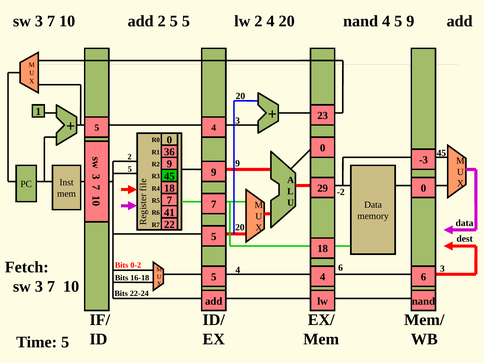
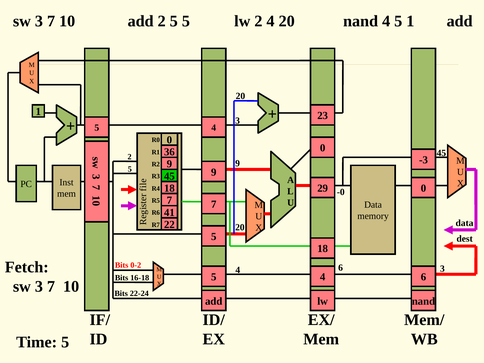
4 5 9: 9 -> 1
-2: -2 -> -0
